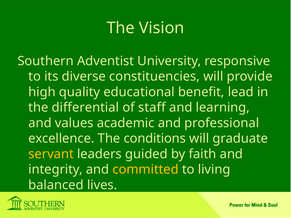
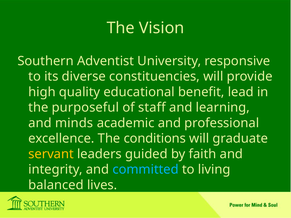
differential: differential -> purposeful
values: values -> minds
committed colour: yellow -> light blue
